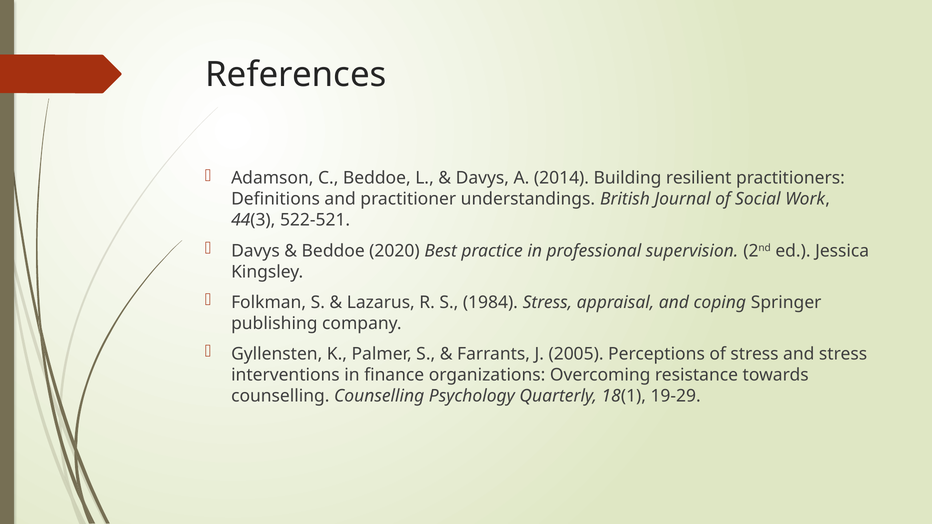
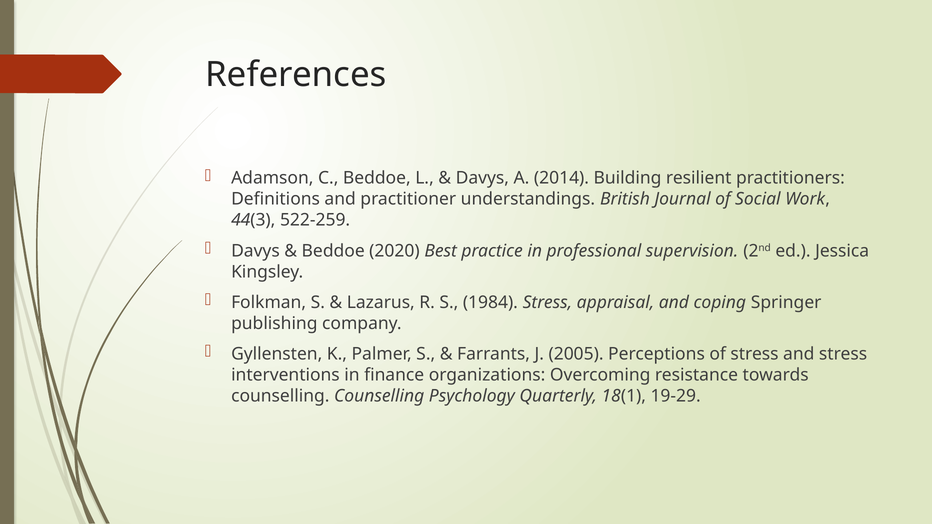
522-521: 522-521 -> 522-259
